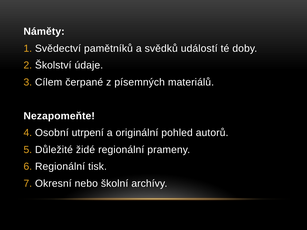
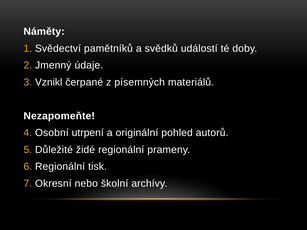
Školství: Školství -> Jmenný
Cílem: Cílem -> Vznikl
